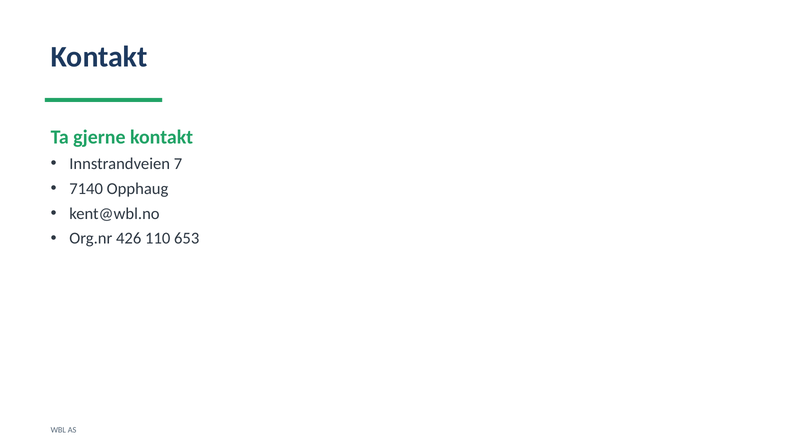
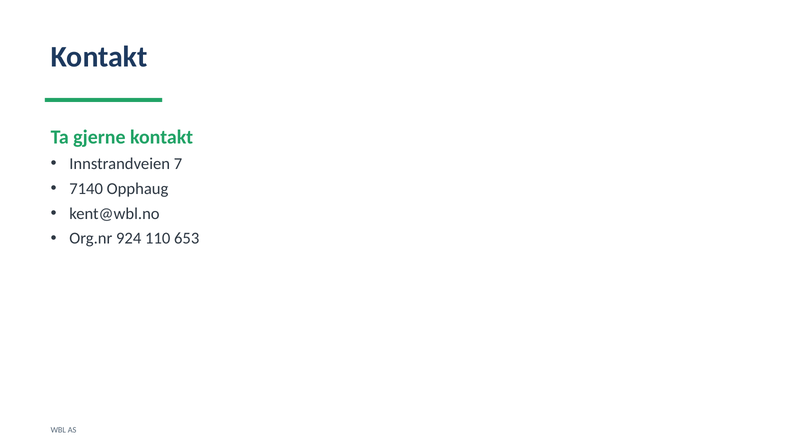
426: 426 -> 924
